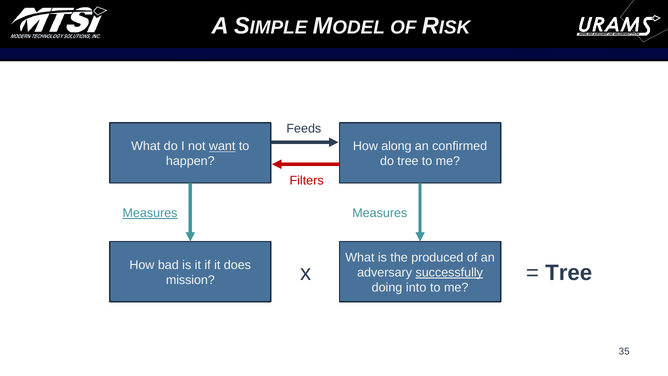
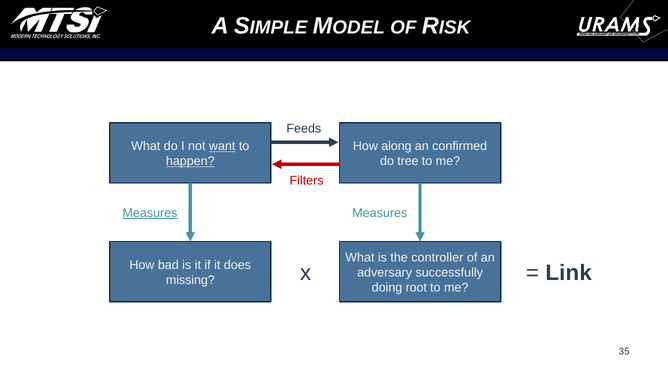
happen underline: none -> present
produced: produced -> controller
Tree at (569, 273): Tree -> Link
successfully underline: present -> none
mission: mission -> missing
into: into -> root
